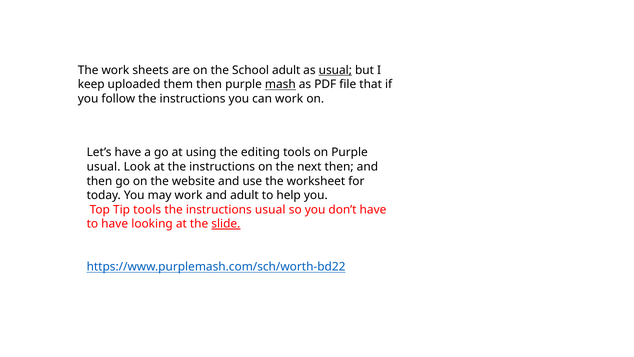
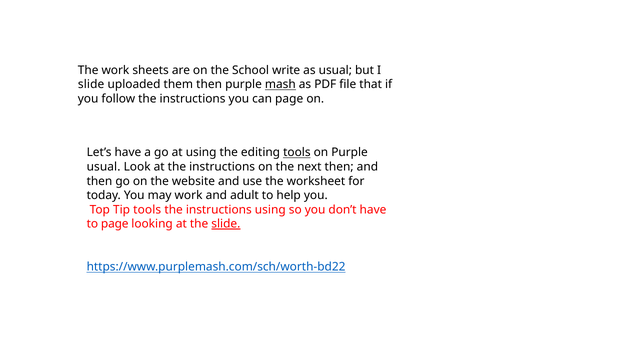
School adult: adult -> write
usual at (335, 70) underline: present -> none
keep at (91, 84): keep -> slide
can work: work -> page
tools at (297, 152) underline: none -> present
instructions usual: usual -> using
to have: have -> page
